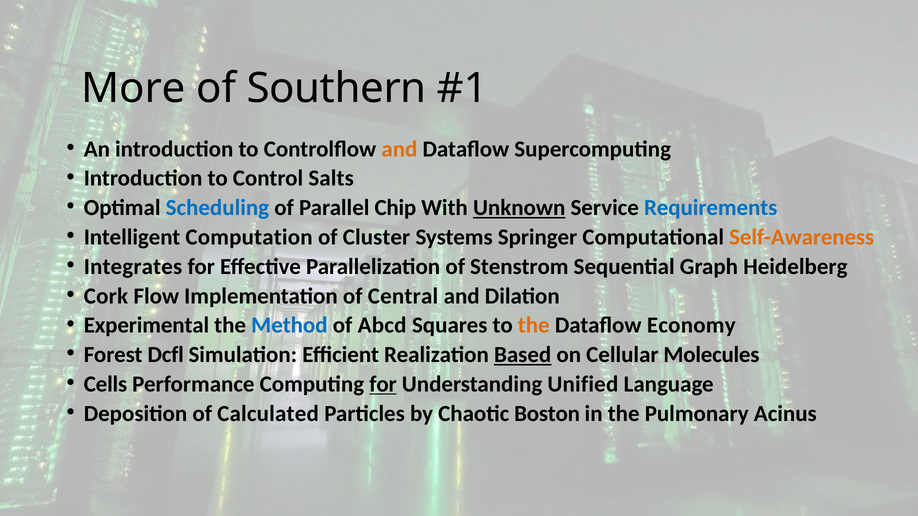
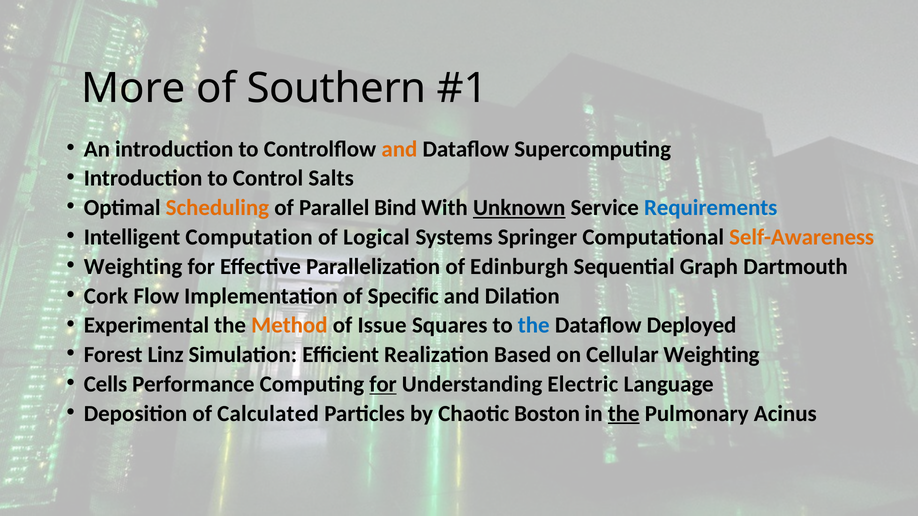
Scheduling colour: blue -> orange
Chip: Chip -> Bind
Cluster: Cluster -> Logical
Integrates at (133, 267): Integrates -> Weighting
Stenstrom: Stenstrom -> Edinburgh
Heidelberg: Heidelberg -> Dartmouth
Central: Central -> Specific
Method colour: blue -> orange
Abcd: Abcd -> Issue
the at (534, 326) colour: orange -> blue
Economy: Economy -> Deployed
Dcfl: Dcfl -> Linz
Based underline: present -> none
Cellular Molecules: Molecules -> Weighting
Unified: Unified -> Electric
the at (624, 414) underline: none -> present
